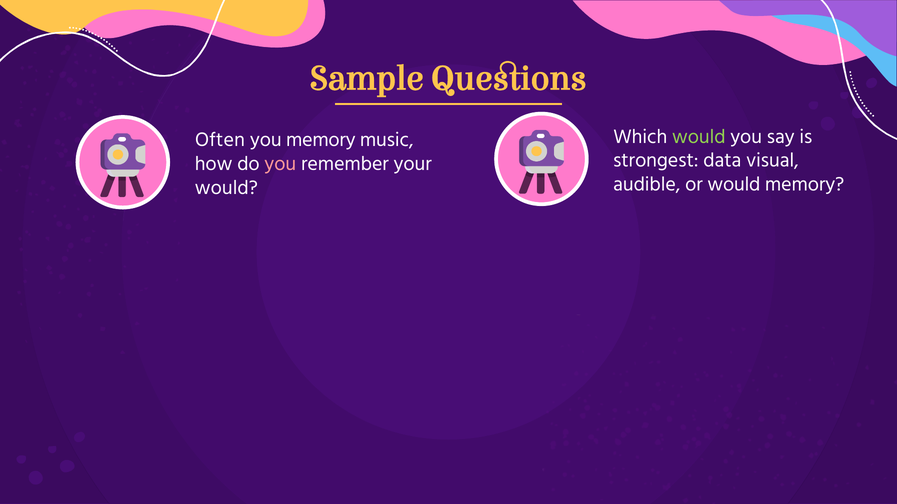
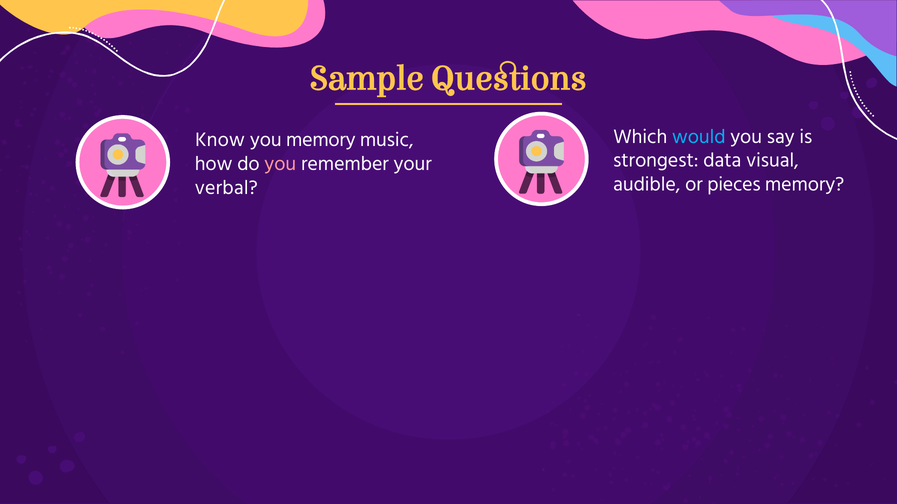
would at (699, 137) colour: light green -> light blue
Often: Often -> Know
or would: would -> pieces
would at (226, 188): would -> verbal
